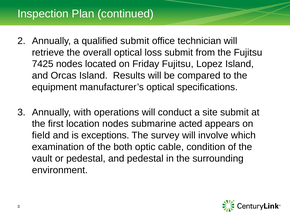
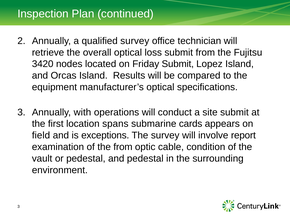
qualified submit: submit -> survey
7425: 7425 -> 3420
Friday Fujitsu: Fujitsu -> Submit
location nodes: nodes -> spans
acted: acted -> cards
which: which -> report
the both: both -> from
